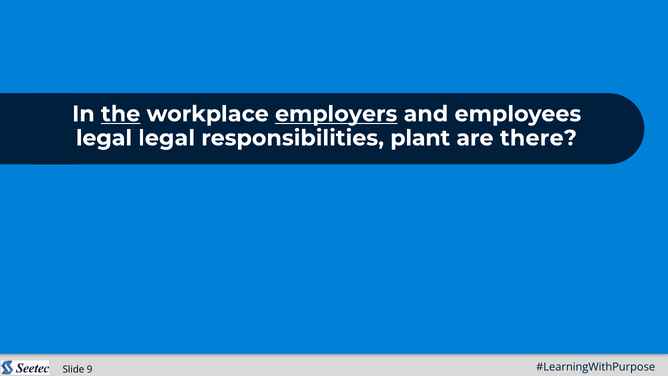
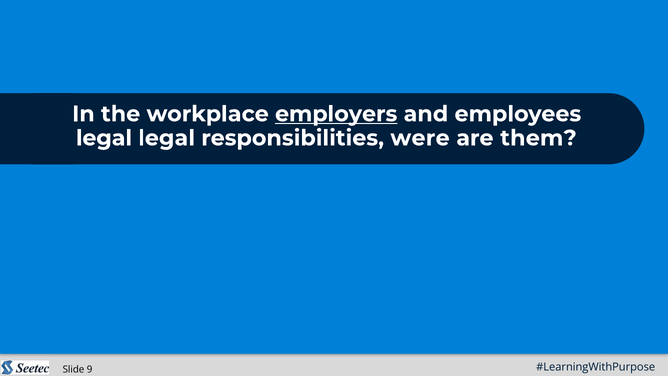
the underline: present -> none
plant: plant -> were
there: there -> them
